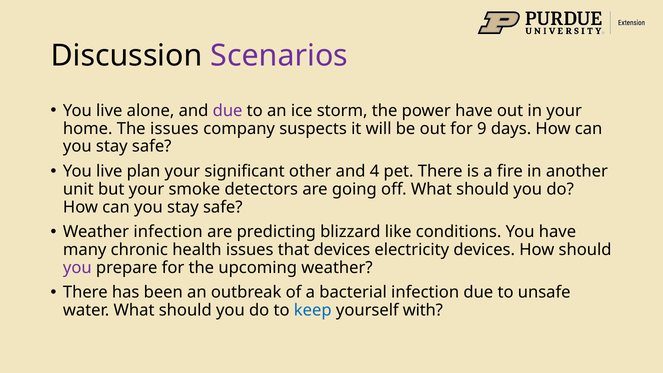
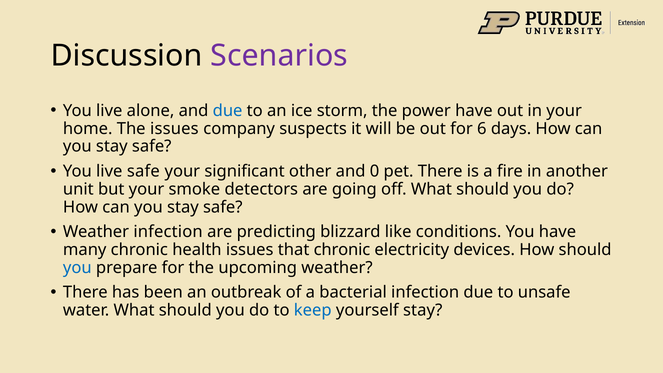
due at (228, 111) colour: purple -> blue
9: 9 -> 6
live plan: plan -> safe
4: 4 -> 0
that devices: devices -> chronic
you at (77, 268) colour: purple -> blue
yourself with: with -> stay
